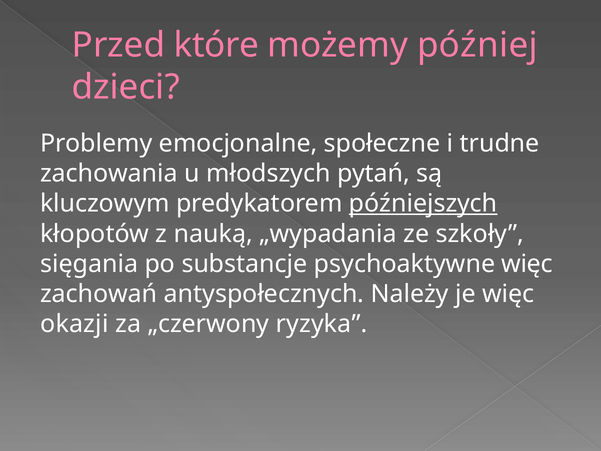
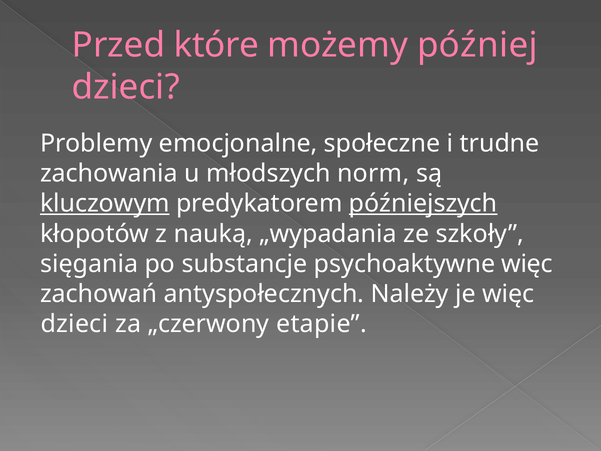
pytań: pytań -> norm
kluczowym underline: none -> present
okazji at (74, 324): okazji -> dzieci
ryzyka: ryzyka -> etapie
